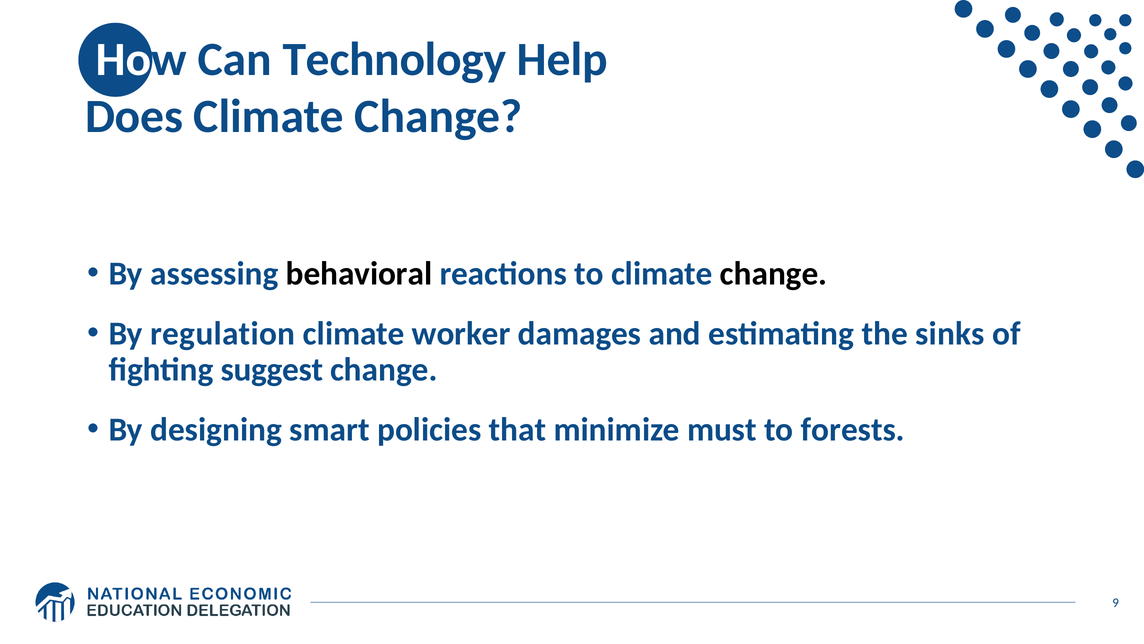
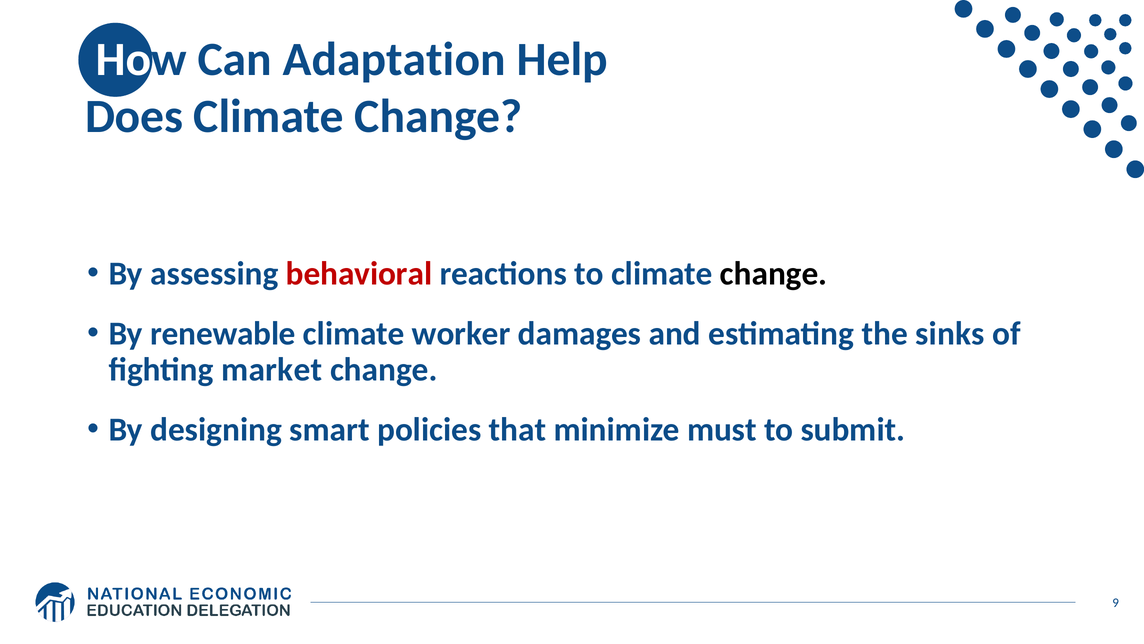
Technology: Technology -> Adaptation
behavioral colour: black -> red
regulation: regulation -> renewable
suggest: suggest -> market
forests: forests -> submit
